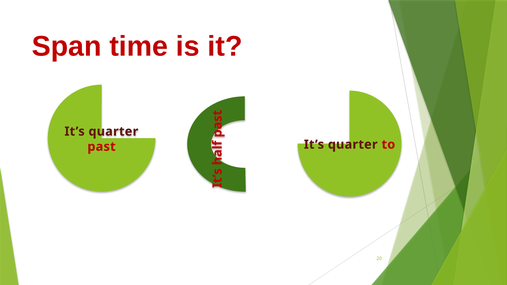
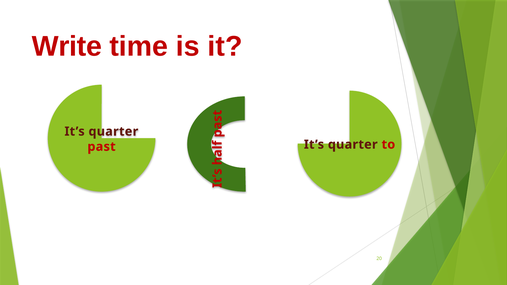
Span: Span -> Write
